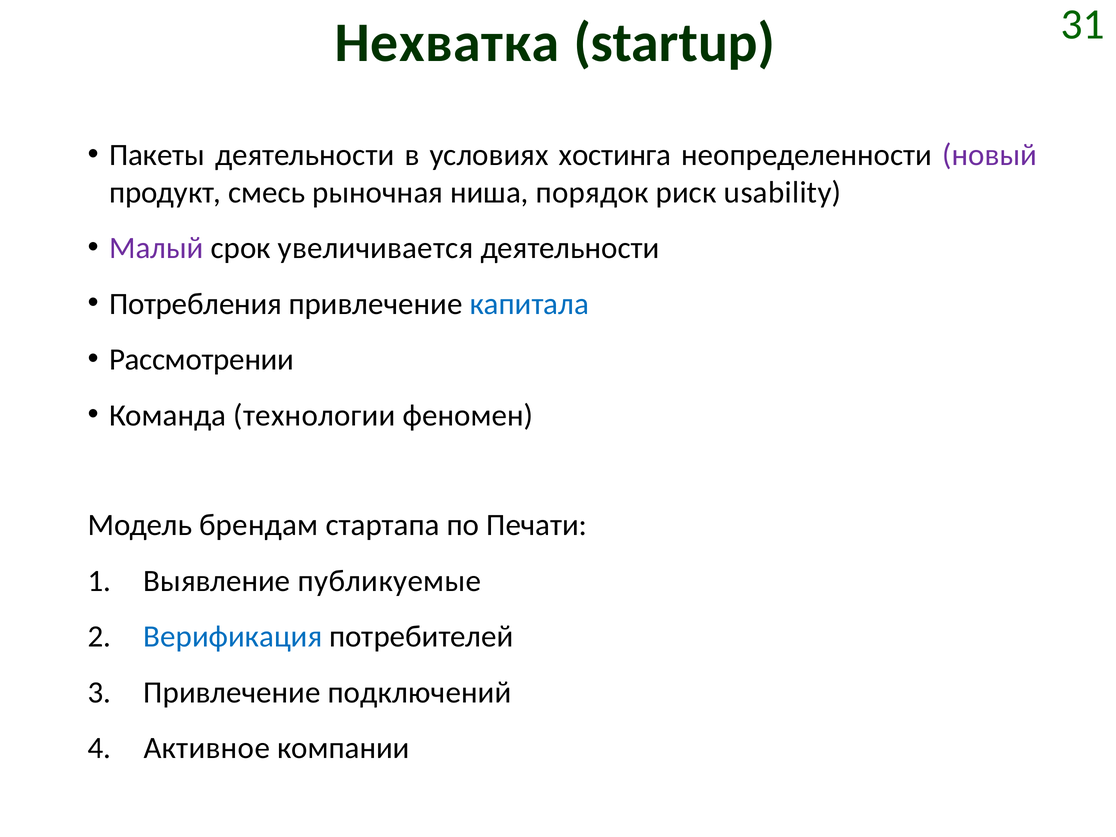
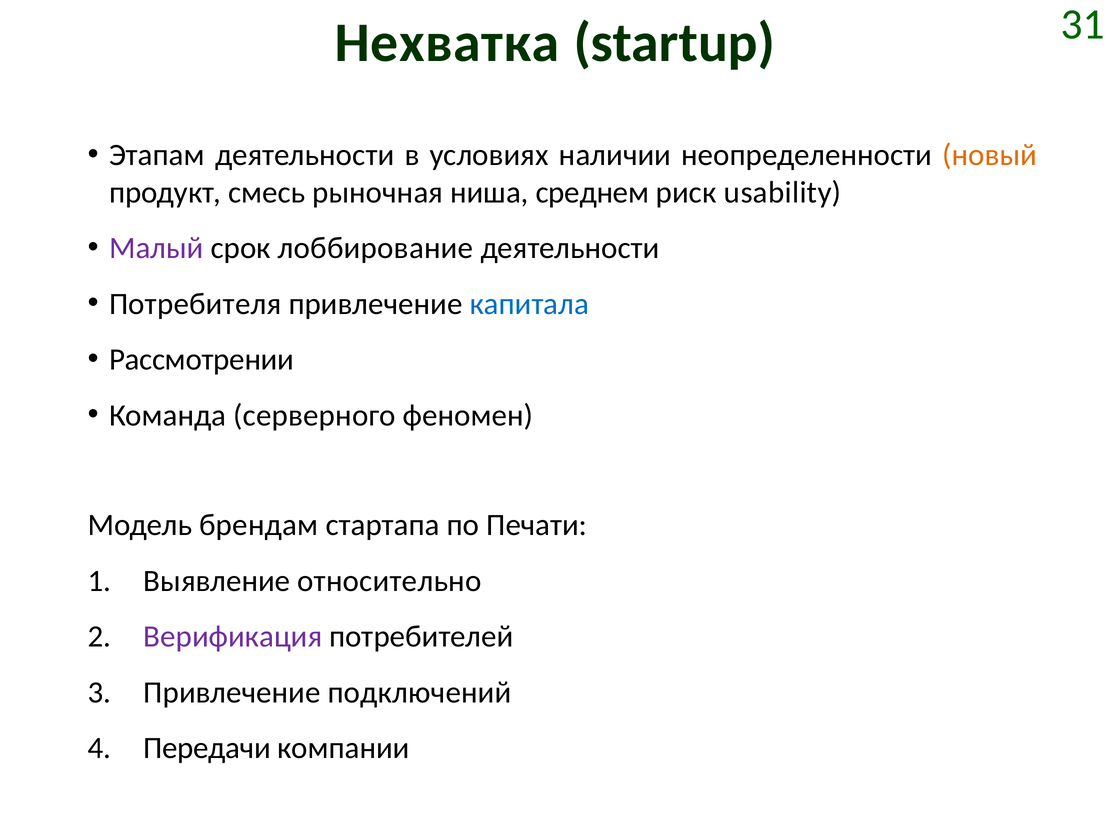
Пакеты: Пакеты -> Этапам
хостинга: хостинга -> наличии
новый colour: purple -> orange
порядок: порядок -> среднем
увеличивается: увеличивается -> лоббирование
Потребления: Потребления -> Потребителя
технологии: технологии -> серверного
публикуемые: публикуемые -> относительно
Верификация colour: blue -> purple
Активное: Активное -> Передачи
